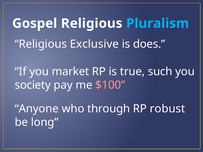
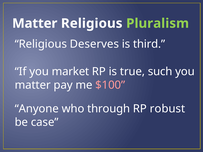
Gospel at (35, 23): Gospel -> Matter
Pluralism colour: light blue -> light green
Exclusive: Exclusive -> Deserves
does: does -> third
society at (33, 85): society -> matter
long: long -> case
